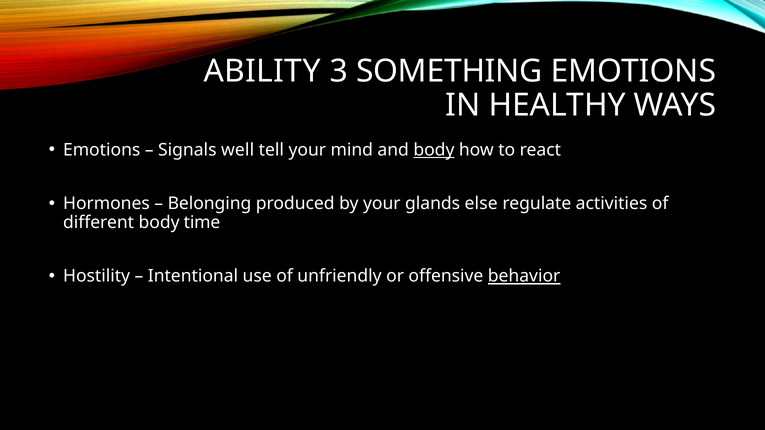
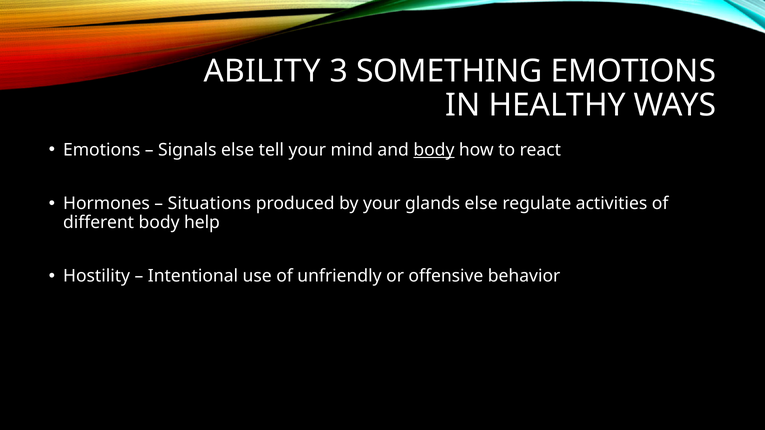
Signals well: well -> else
Belonging: Belonging -> Situations
time: time -> help
behavior underline: present -> none
